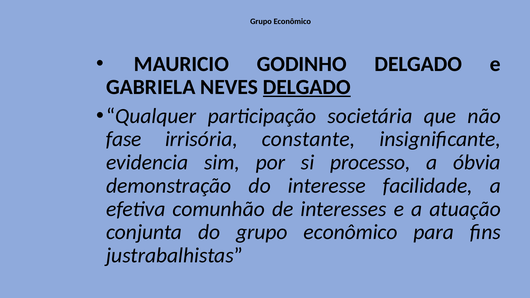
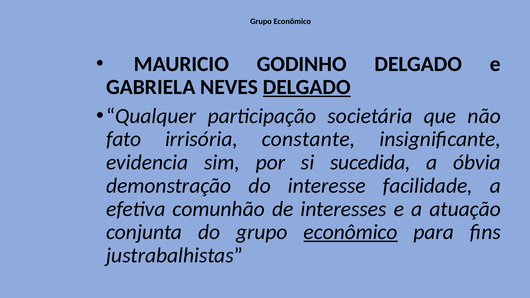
fase: fase -> fato
processo: processo -> sucedida
econômico at (351, 232) underline: none -> present
